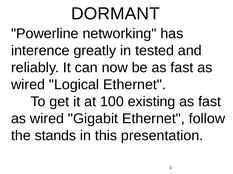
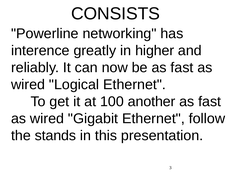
DORMANT: DORMANT -> CONSISTS
tested: tested -> higher
existing: existing -> another
